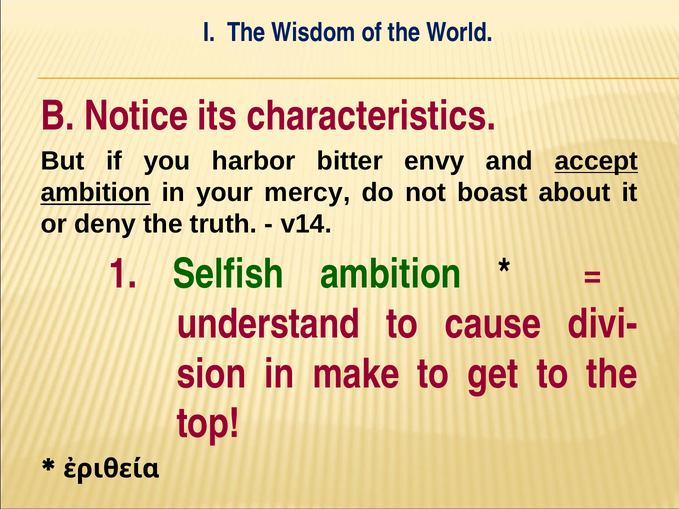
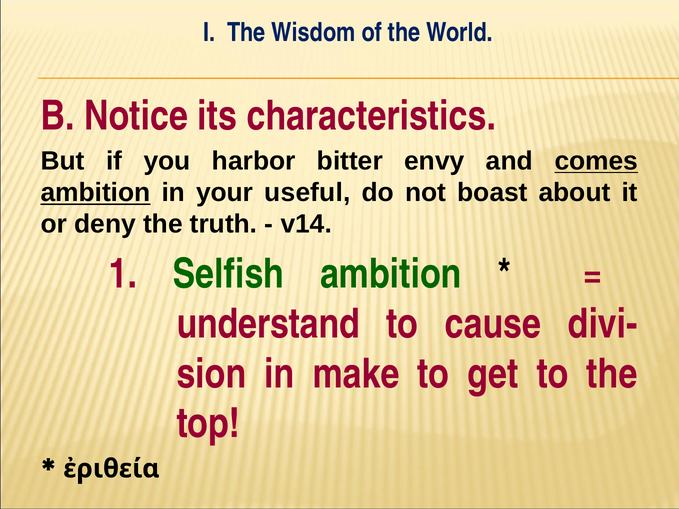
accept: accept -> comes
mercy: mercy -> useful
